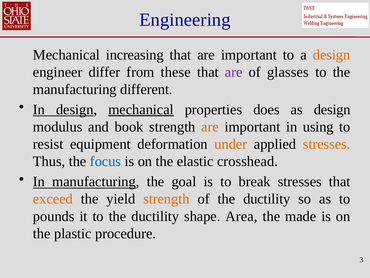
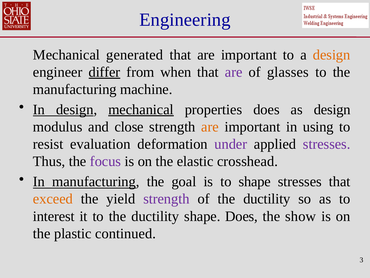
increasing: increasing -> generated
differ underline: none -> present
these: these -> when
different: different -> machine
book: book -> close
equipment: equipment -> evaluation
under colour: orange -> purple
stresses at (327, 144) colour: orange -> purple
focus colour: blue -> purple
to break: break -> shape
strength at (166, 199) colour: orange -> purple
pounds: pounds -> interest
shape Area: Area -> Does
made: made -> show
procedure: procedure -> continued
